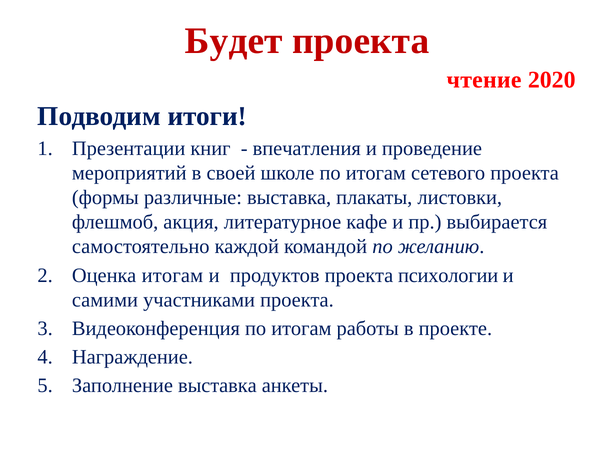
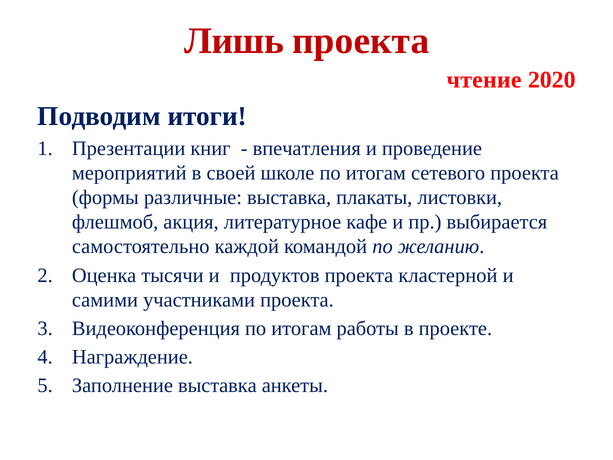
Будет: Будет -> Лишь
Оценка итогам: итогам -> тысячи
психологии: психологии -> кластерной
